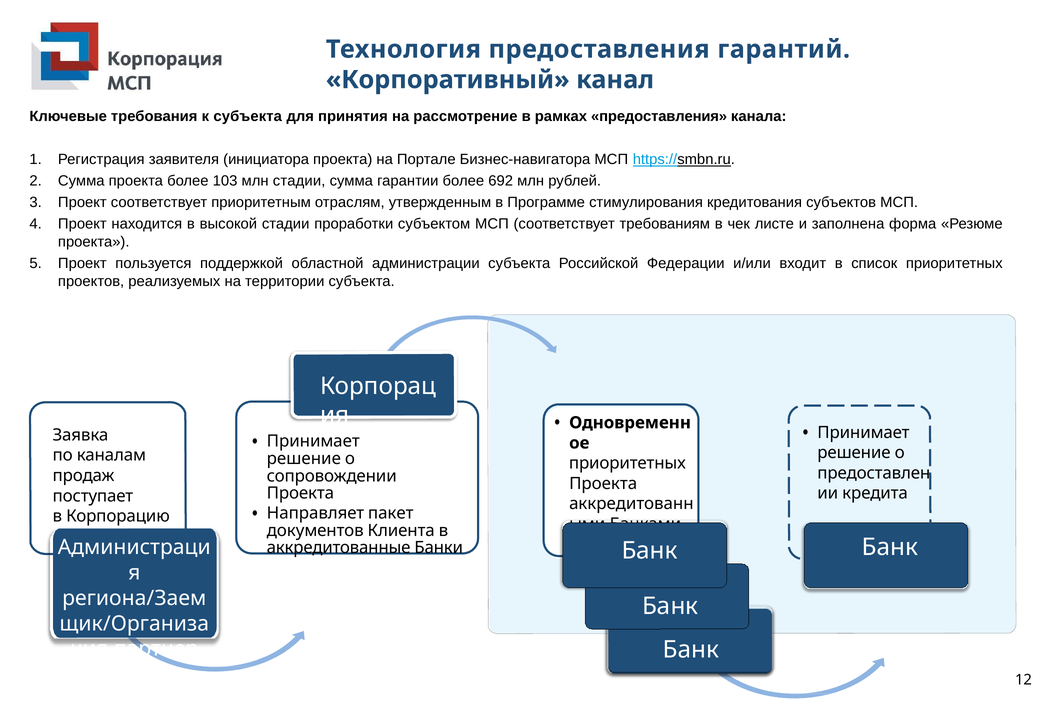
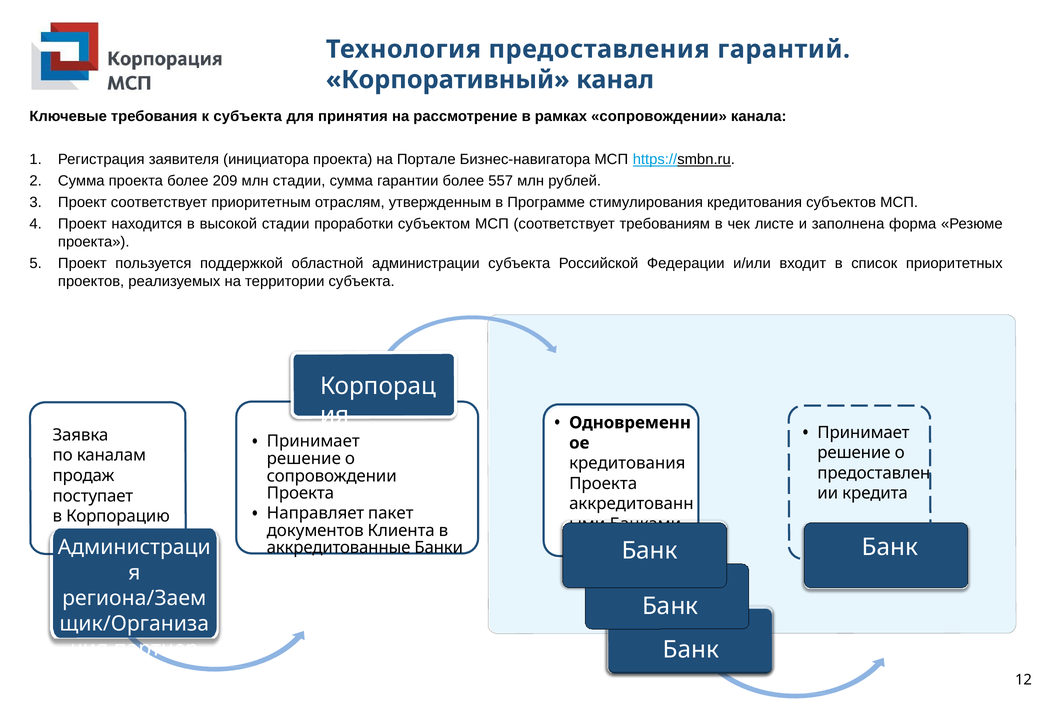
рамках предоставления: предоставления -> сопровождении
103: 103 -> 209
692: 692 -> 557
приоритетных at (627, 464): приоритетных -> кредитования
